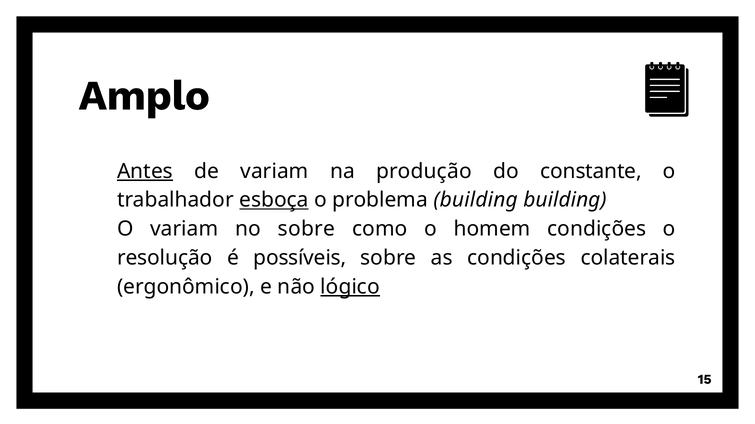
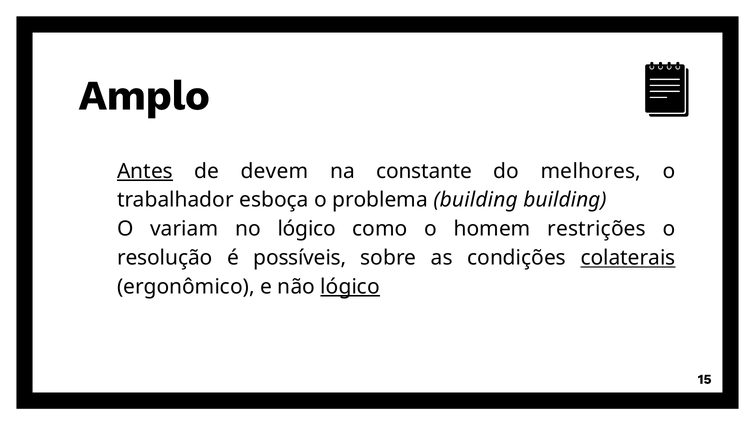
de variam: variam -> devem
produção: produção -> constante
constante: constante -> melhores
esboça underline: present -> none
no sobre: sobre -> lógico
homem condições: condições -> restrições
colaterais underline: none -> present
